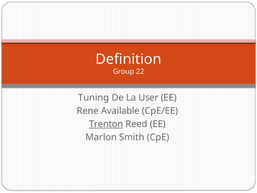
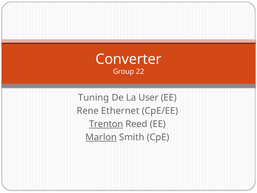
Definition: Definition -> Converter
Available: Available -> Ethernet
Marlon underline: none -> present
